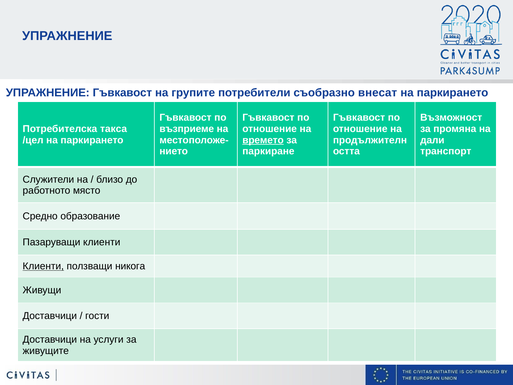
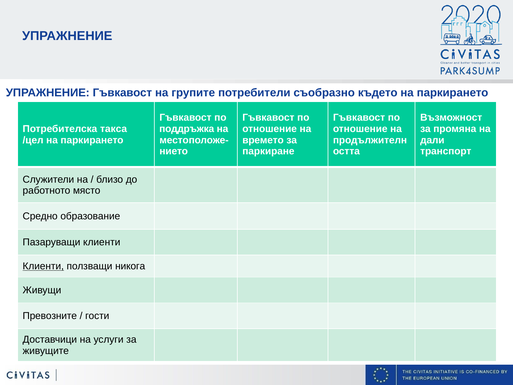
внесат: внесат -> където
възприеме: възприеме -> поддръжка
времето underline: present -> none
Доставчици at (50, 316): Доставчици -> Превозните
